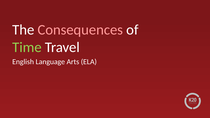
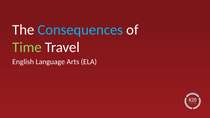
Consequences colour: pink -> light blue
